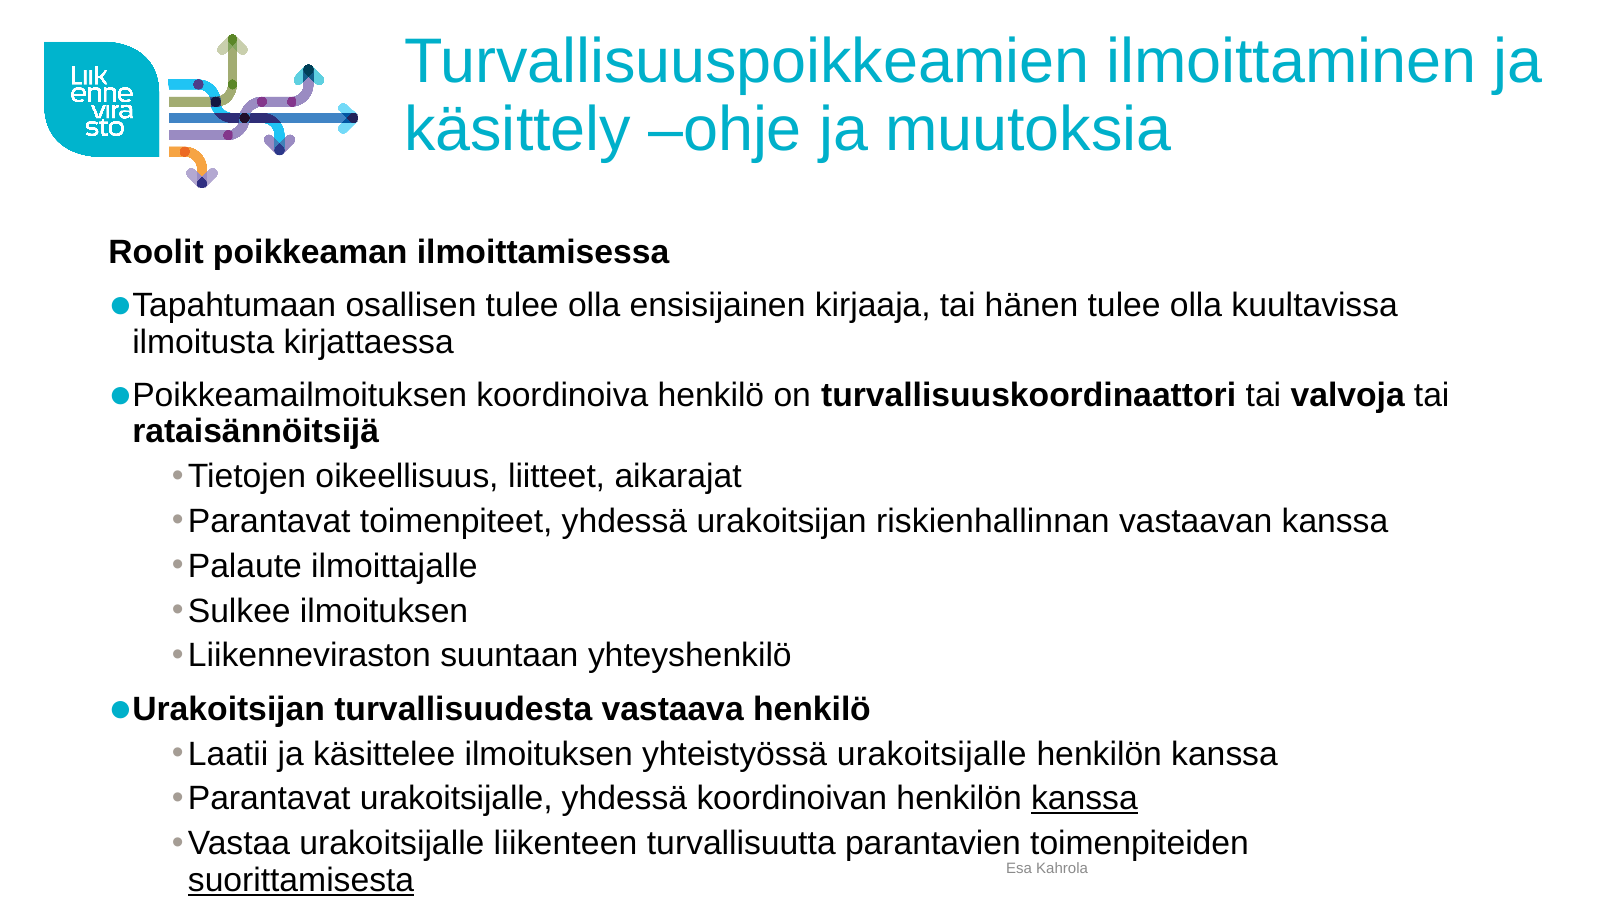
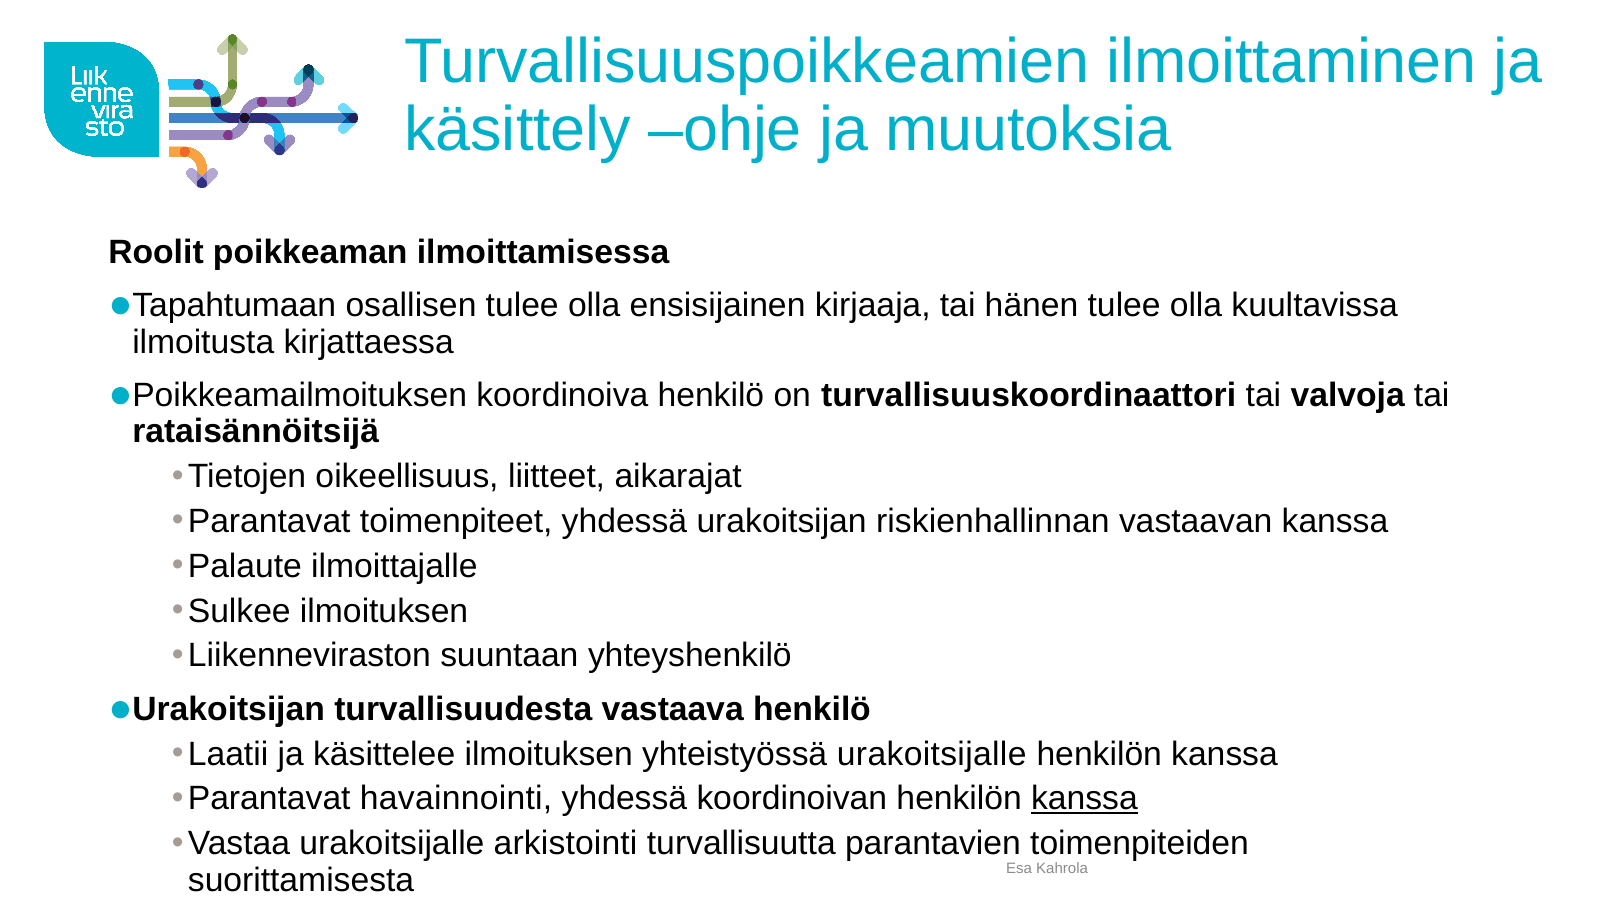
Parantavat urakoitsijalle: urakoitsijalle -> havainnointi
liikenteen: liikenteen -> arkistointi
suorittamisesta underline: present -> none
